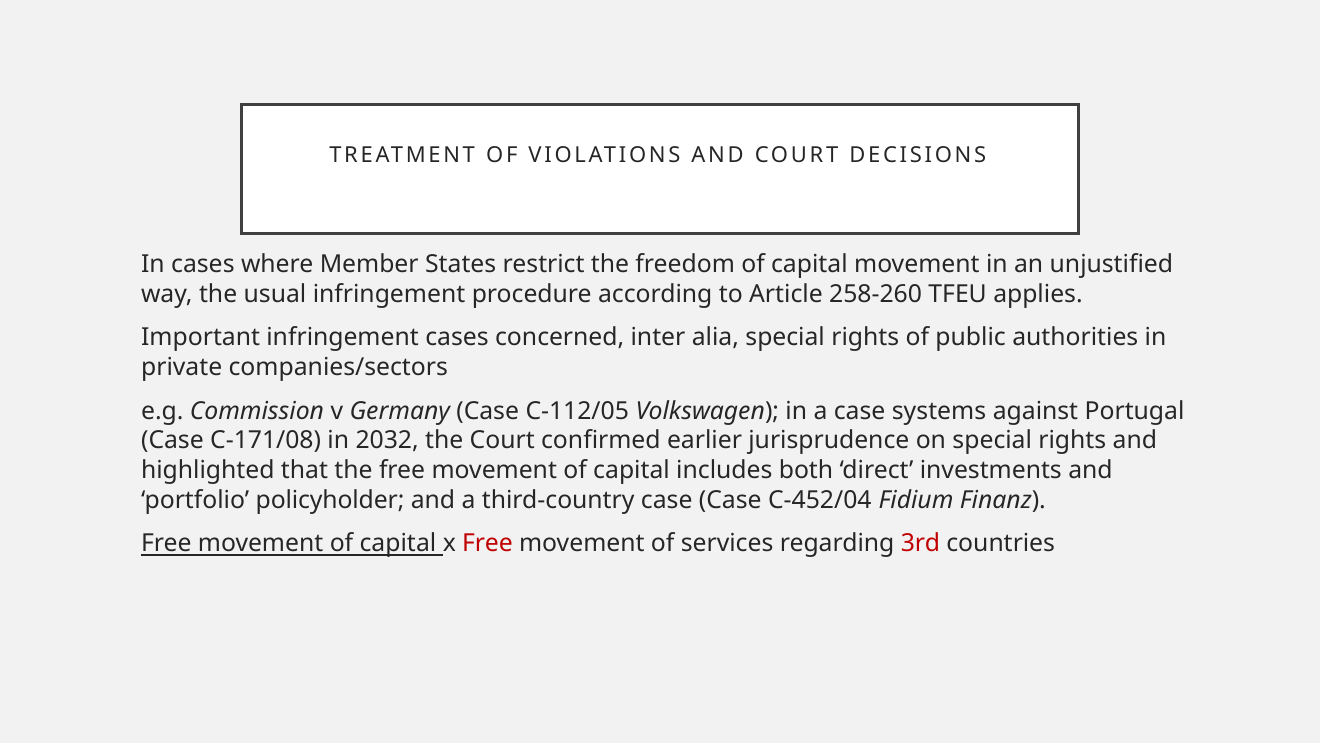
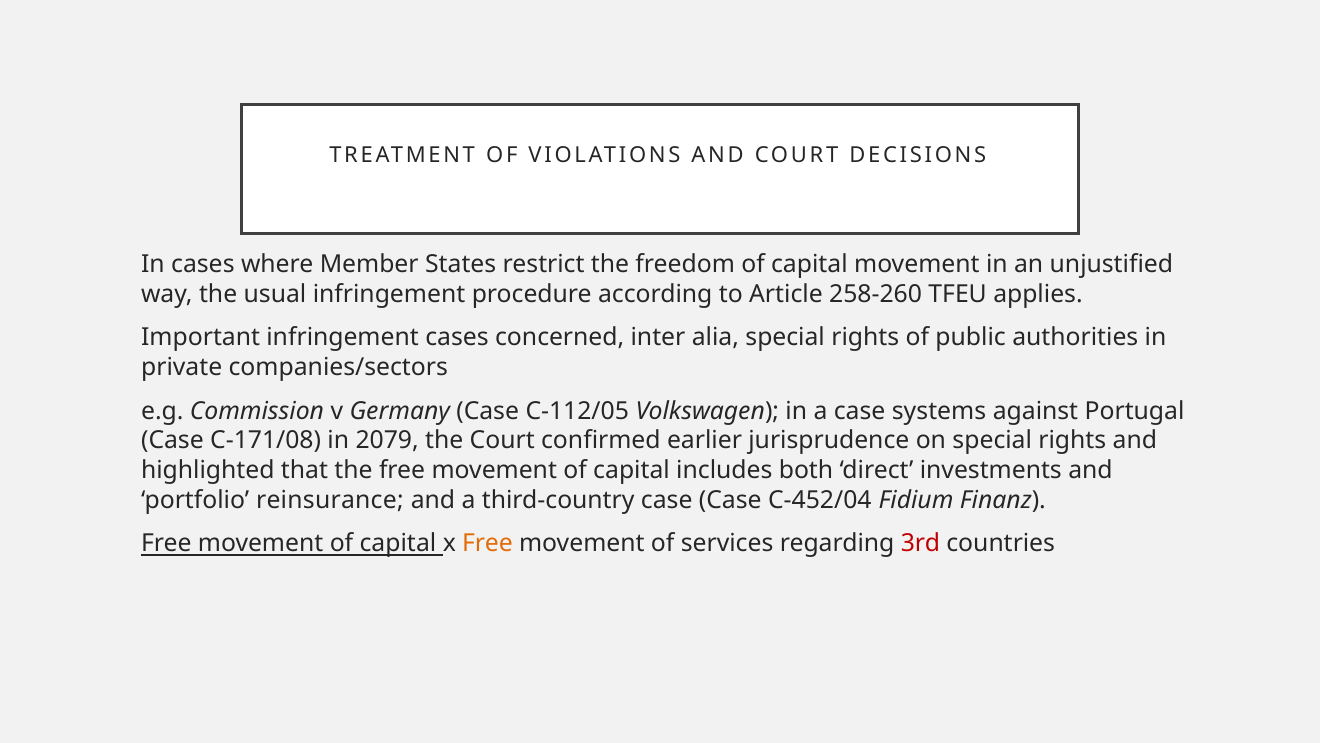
2032: 2032 -> 2079
policyholder: policyholder -> reinsurance
Free at (487, 543) colour: red -> orange
